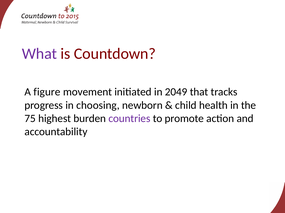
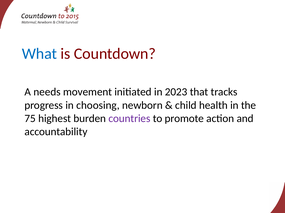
What colour: purple -> blue
figure: figure -> needs
2049: 2049 -> 2023
